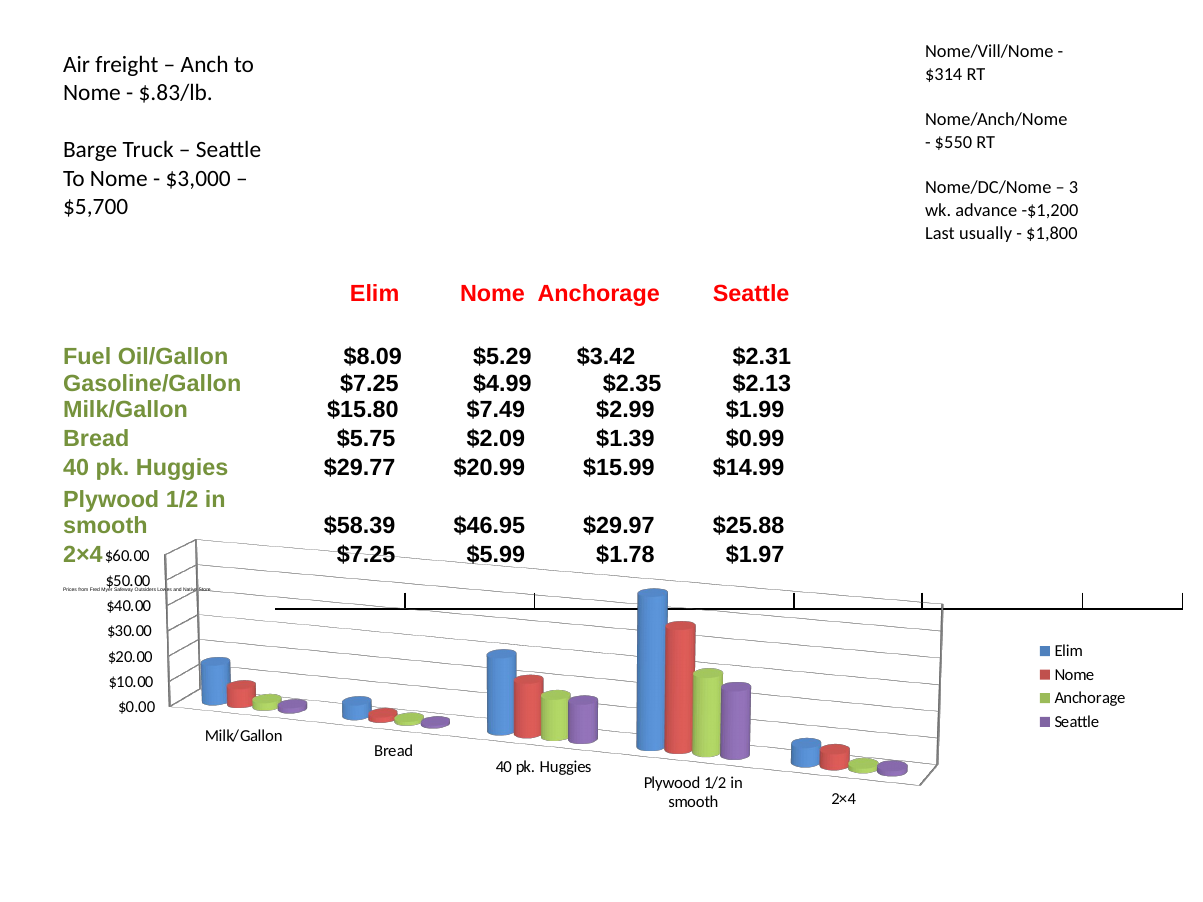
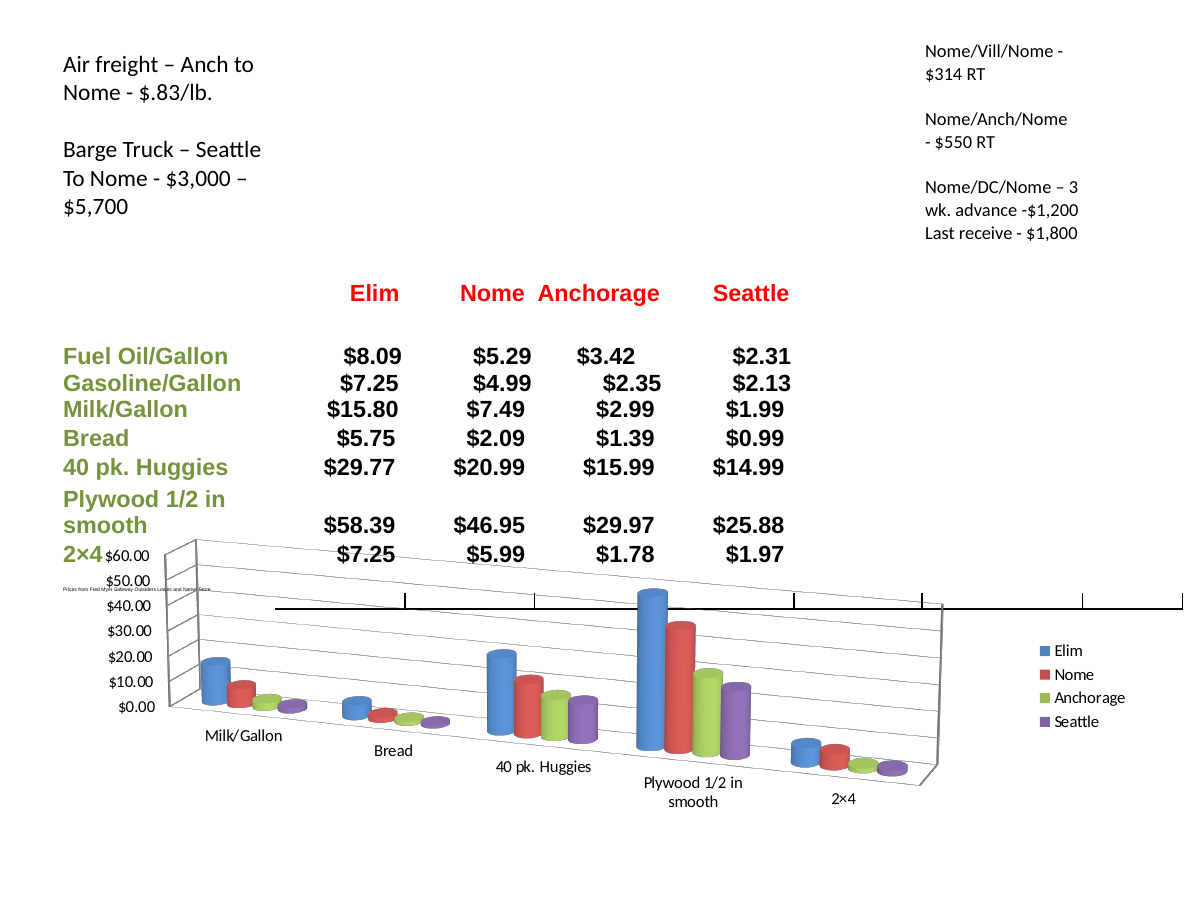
usually: usually -> receive
